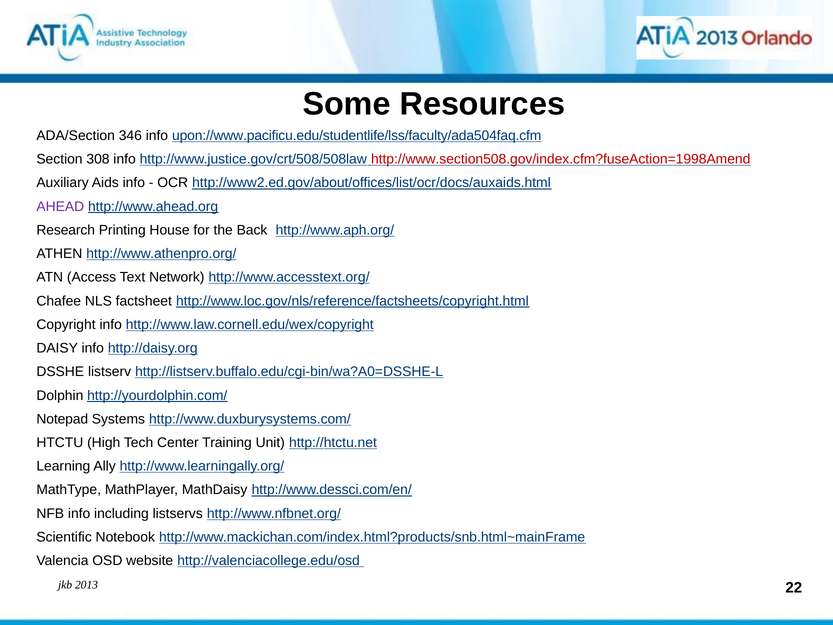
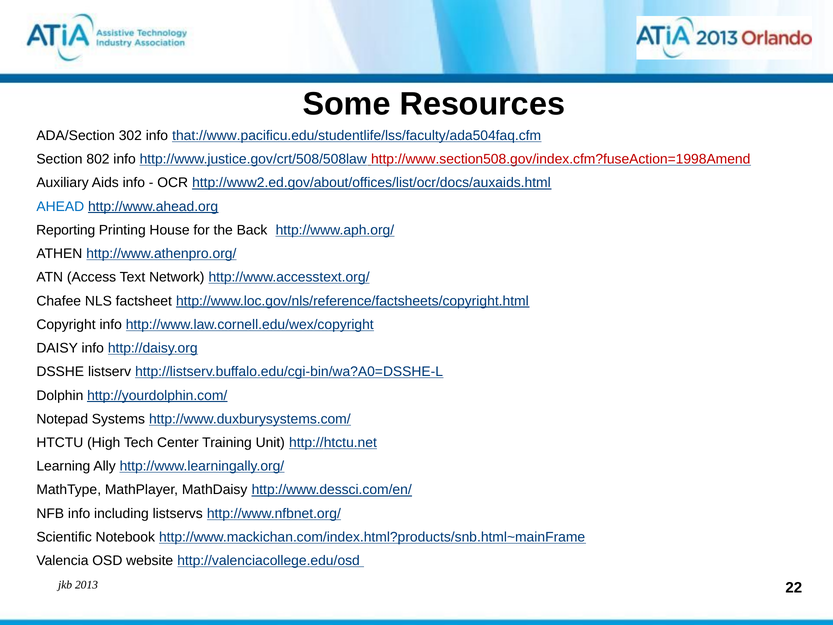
346: 346 -> 302
upon://www.pacificu.edu/studentlife/lss/faculty/ada504faq.cfm: upon://www.pacificu.edu/studentlife/lss/faculty/ada504faq.cfm -> that://www.pacificu.edu/studentlife/lss/faculty/ada504faq.cfm
308: 308 -> 802
AHEAD colour: purple -> blue
Research: Research -> Reporting
